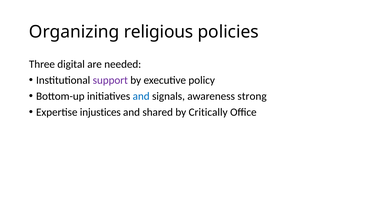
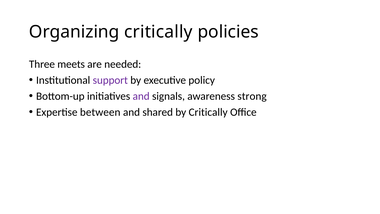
Organizing religious: religious -> critically
digital: digital -> meets
and at (141, 96) colour: blue -> purple
injustices: injustices -> between
